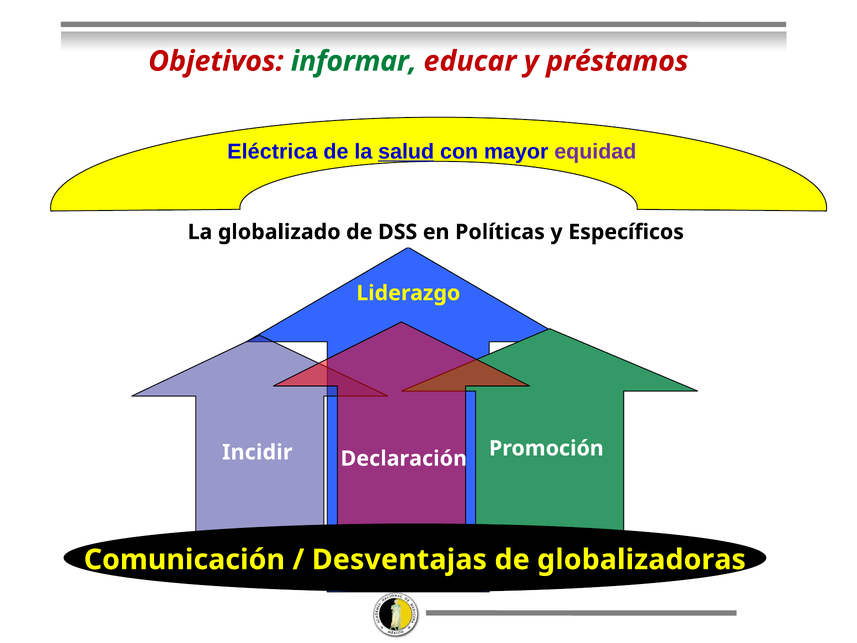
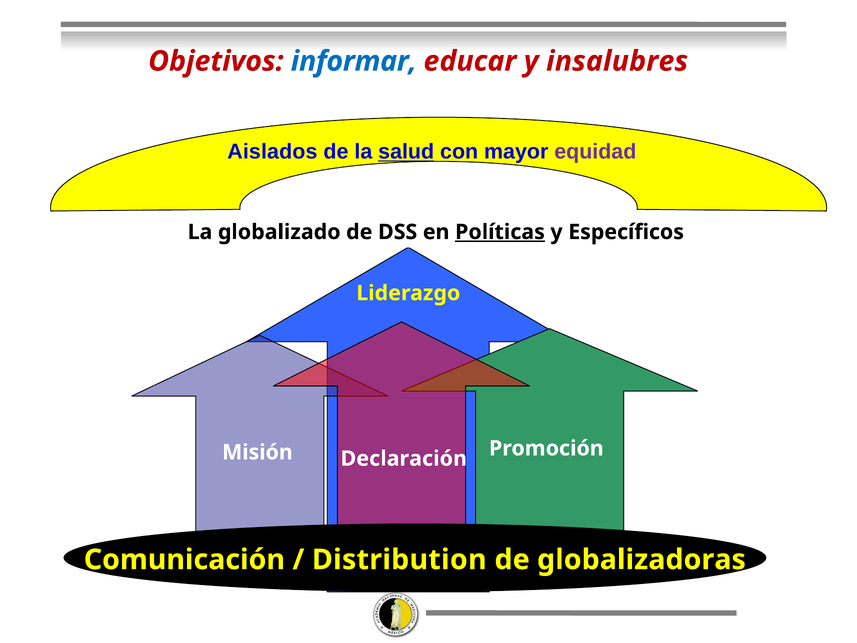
informar colour: green -> blue
préstamos: préstamos -> insalubres
Eléctrica: Eléctrica -> Aislados
Políticas underline: none -> present
Incidir: Incidir -> Misión
Desventajas: Desventajas -> Distribution
